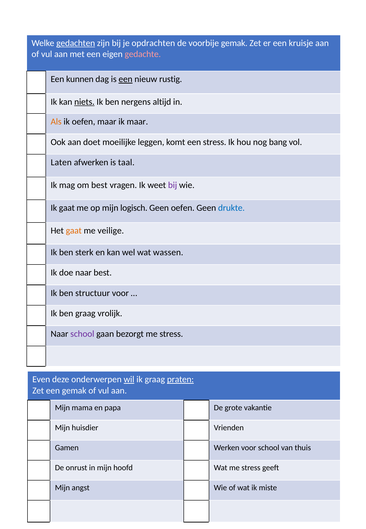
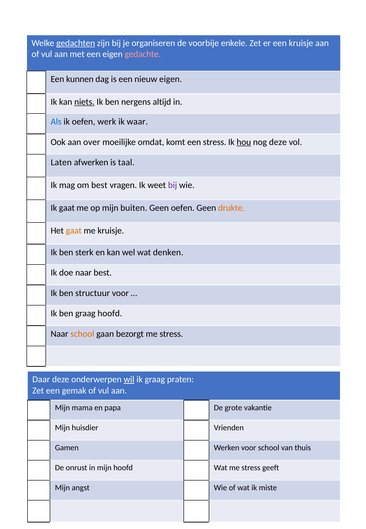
opdrachten: opdrachten -> organiseren
voorbije gemak: gemak -> enkele
een at (126, 79) underline: present -> none
nieuw rustig: rustig -> eigen
Als colour: orange -> blue
oefen maar: maar -> werk
ik maar: maar -> waar
doet: doet -> over
leggen: leggen -> omdat
hou underline: none -> present
nog bang: bang -> deze
logisch: logisch -> buiten
drukte colour: blue -> orange
me veilige: veilige -> kruisje
wassen: wassen -> denken
graag vrolijk: vrolijk -> hoofd
school at (82, 334) colour: purple -> orange
Even: Even -> Daar
praten underline: present -> none
